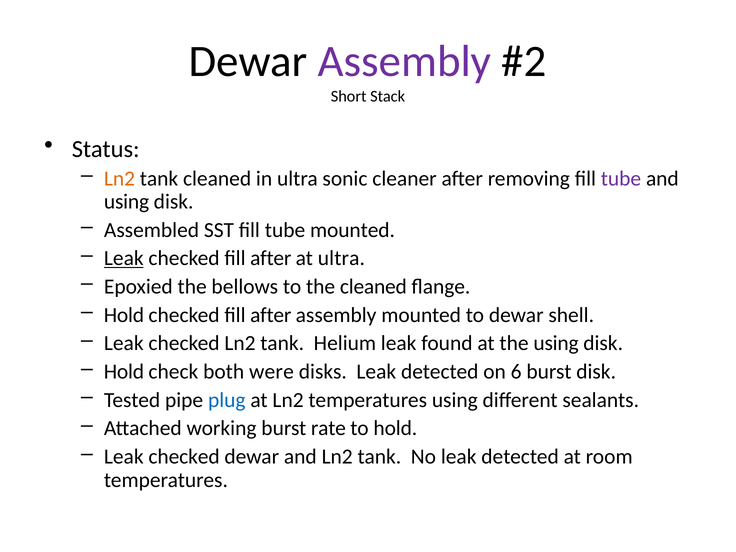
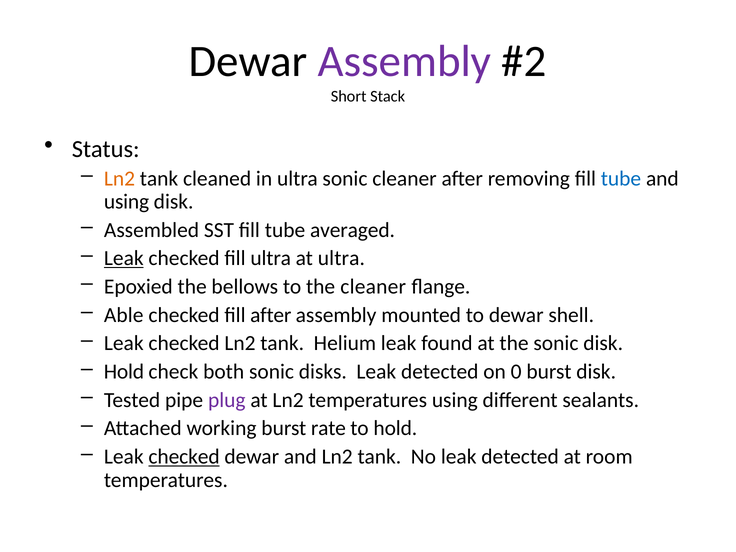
tube at (621, 179) colour: purple -> blue
tube mounted: mounted -> averaged
after at (271, 258): after -> ultra
the cleaned: cleaned -> cleaner
Hold at (124, 315): Hold -> Able
the using: using -> sonic
both were: were -> sonic
6: 6 -> 0
plug colour: blue -> purple
checked at (184, 457) underline: none -> present
